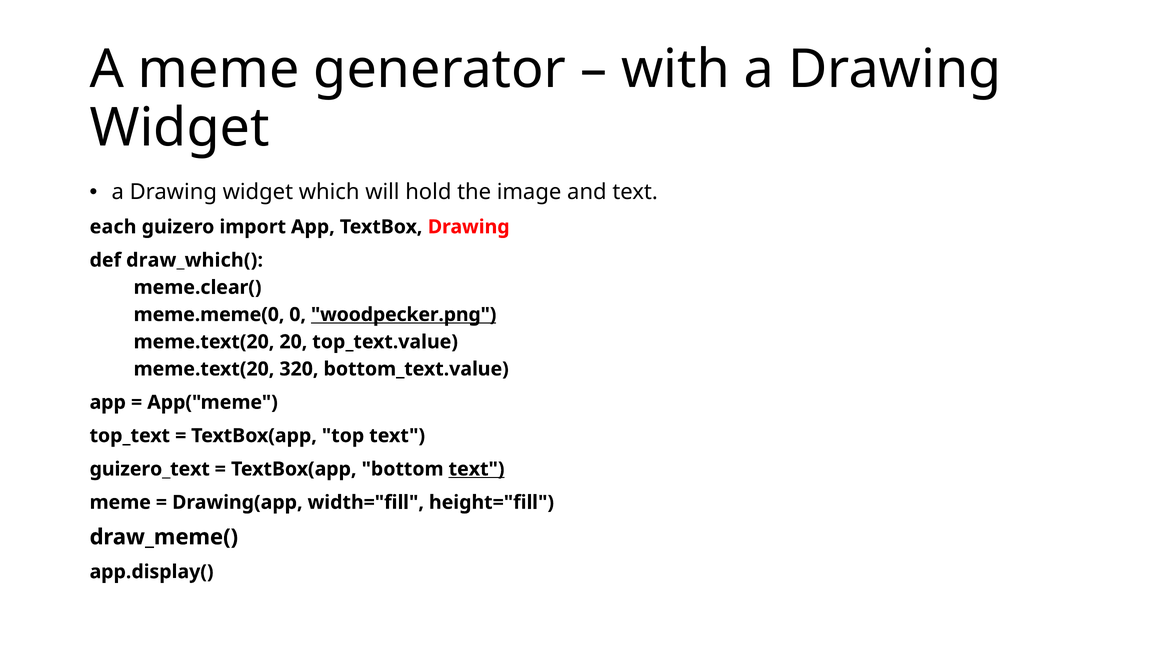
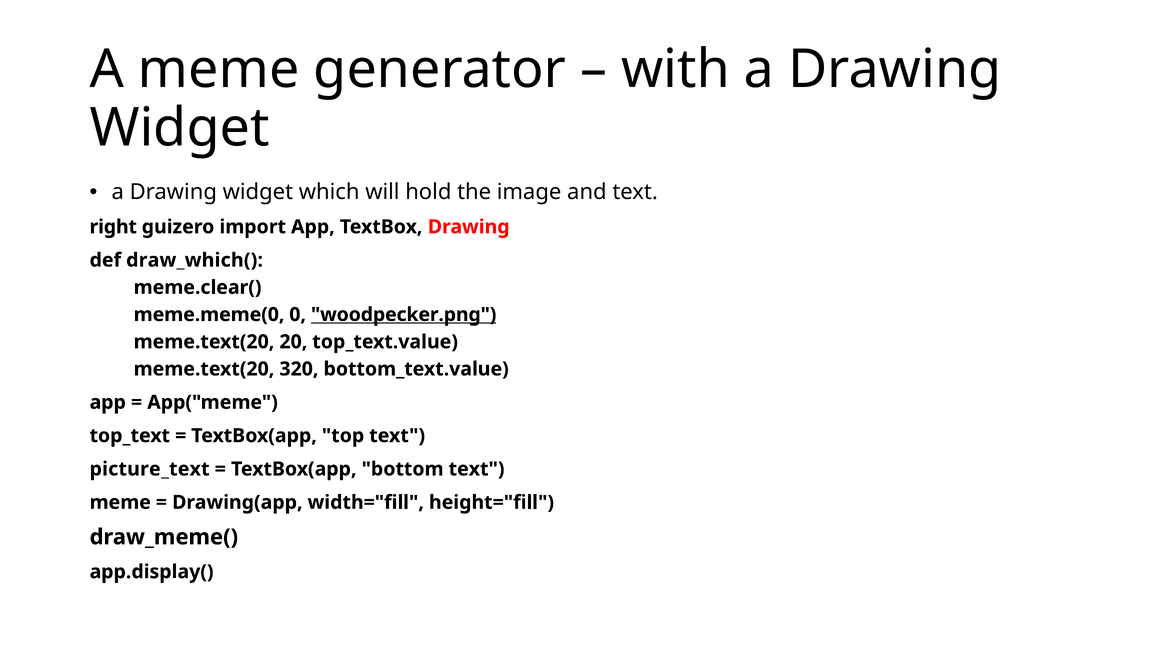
each: each -> right
guizero_text: guizero_text -> picture_text
text at (477, 469) underline: present -> none
